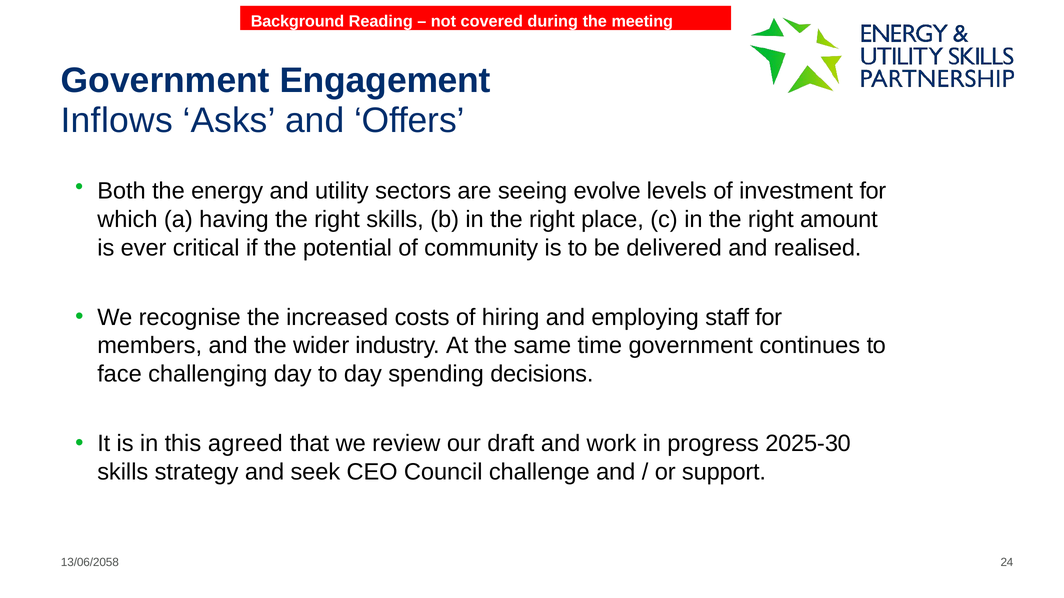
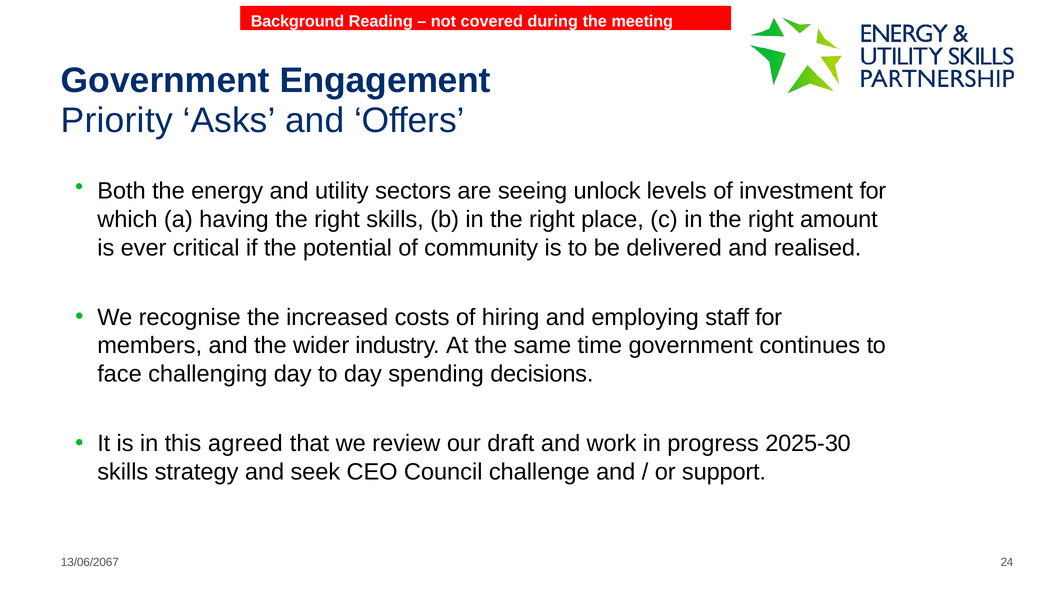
Inflows: Inflows -> Priority
evolve: evolve -> unlock
13/06/2058: 13/06/2058 -> 13/06/2067
